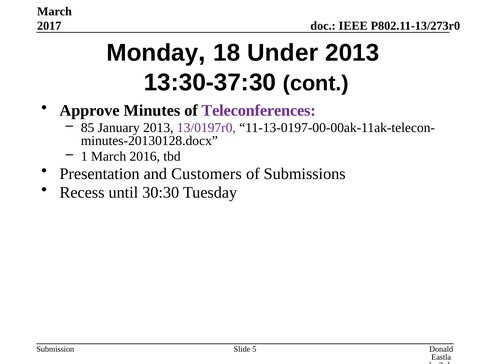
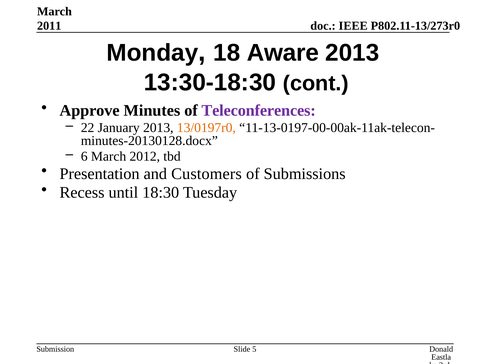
2017: 2017 -> 2011
Under: Under -> Aware
13:30-37:30: 13:30-37:30 -> 13:30-18:30
85: 85 -> 22
13/0197r0 colour: purple -> orange
1: 1 -> 6
2016: 2016 -> 2012
30:30: 30:30 -> 18:30
